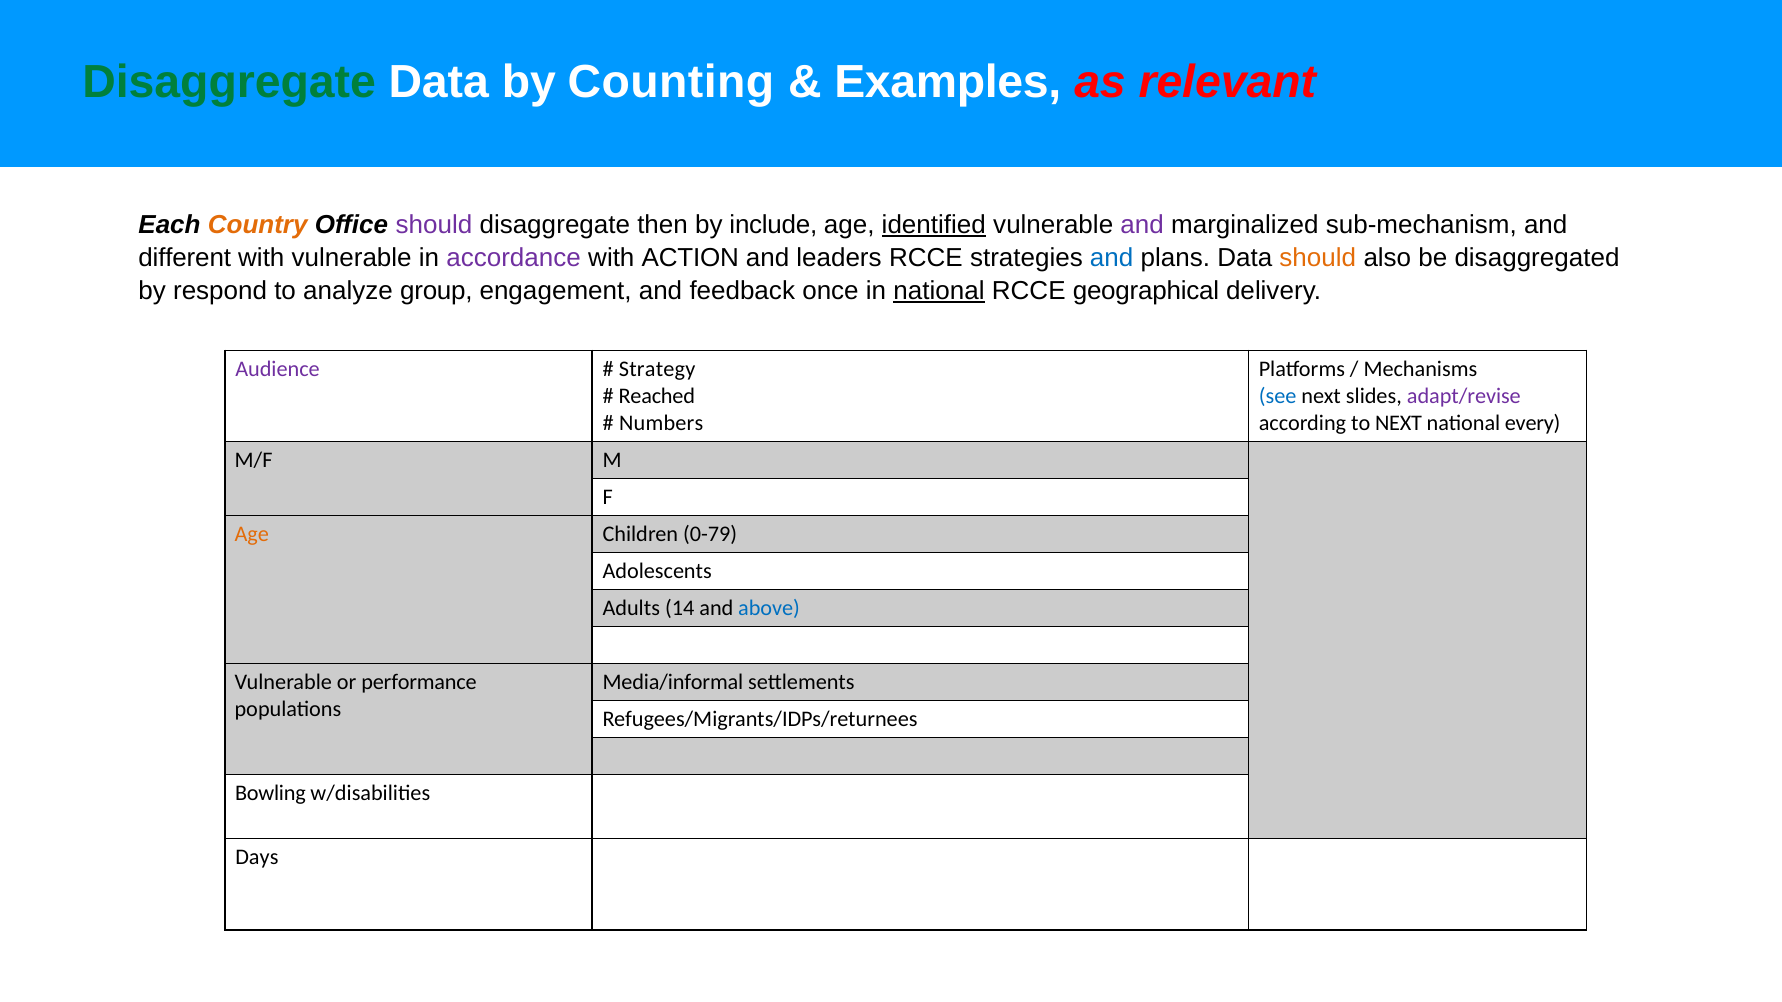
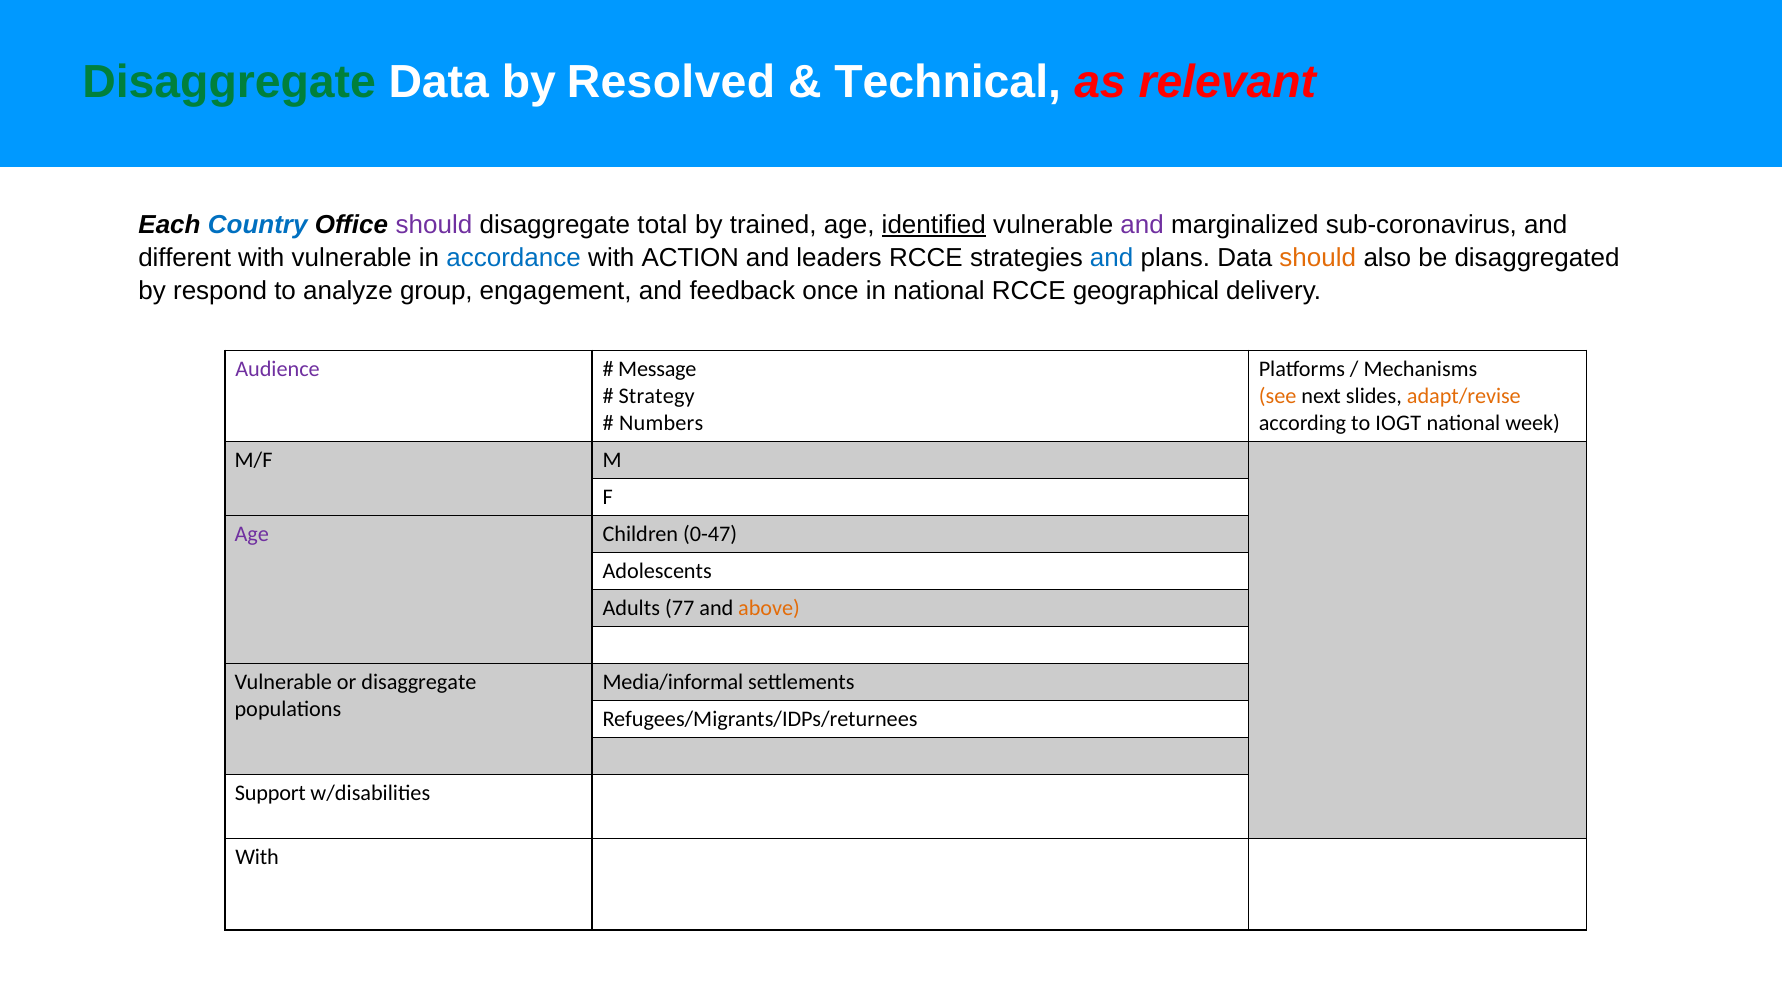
Counting: Counting -> Resolved
Examples: Examples -> Technical
Country colour: orange -> blue
then: then -> total
include: include -> trained
sub-mechanism: sub-mechanism -> sub-coronavirus
accordance colour: purple -> blue
national at (939, 291) underline: present -> none
Strategy: Strategy -> Message
Reached: Reached -> Strategy
see colour: blue -> orange
adapt/revise colour: purple -> orange
to NEXT: NEXT -> IOGT
every: every -> week
Age at (252, 534) colour: orange -> purple
0-79: 0-79 -> 0-47
14: 14 -> 77
above colour: blue -> orange
or performance: performance -> disaggregate
Bowling: Bowling -> Support
Days at (257, 858): Days -> With
